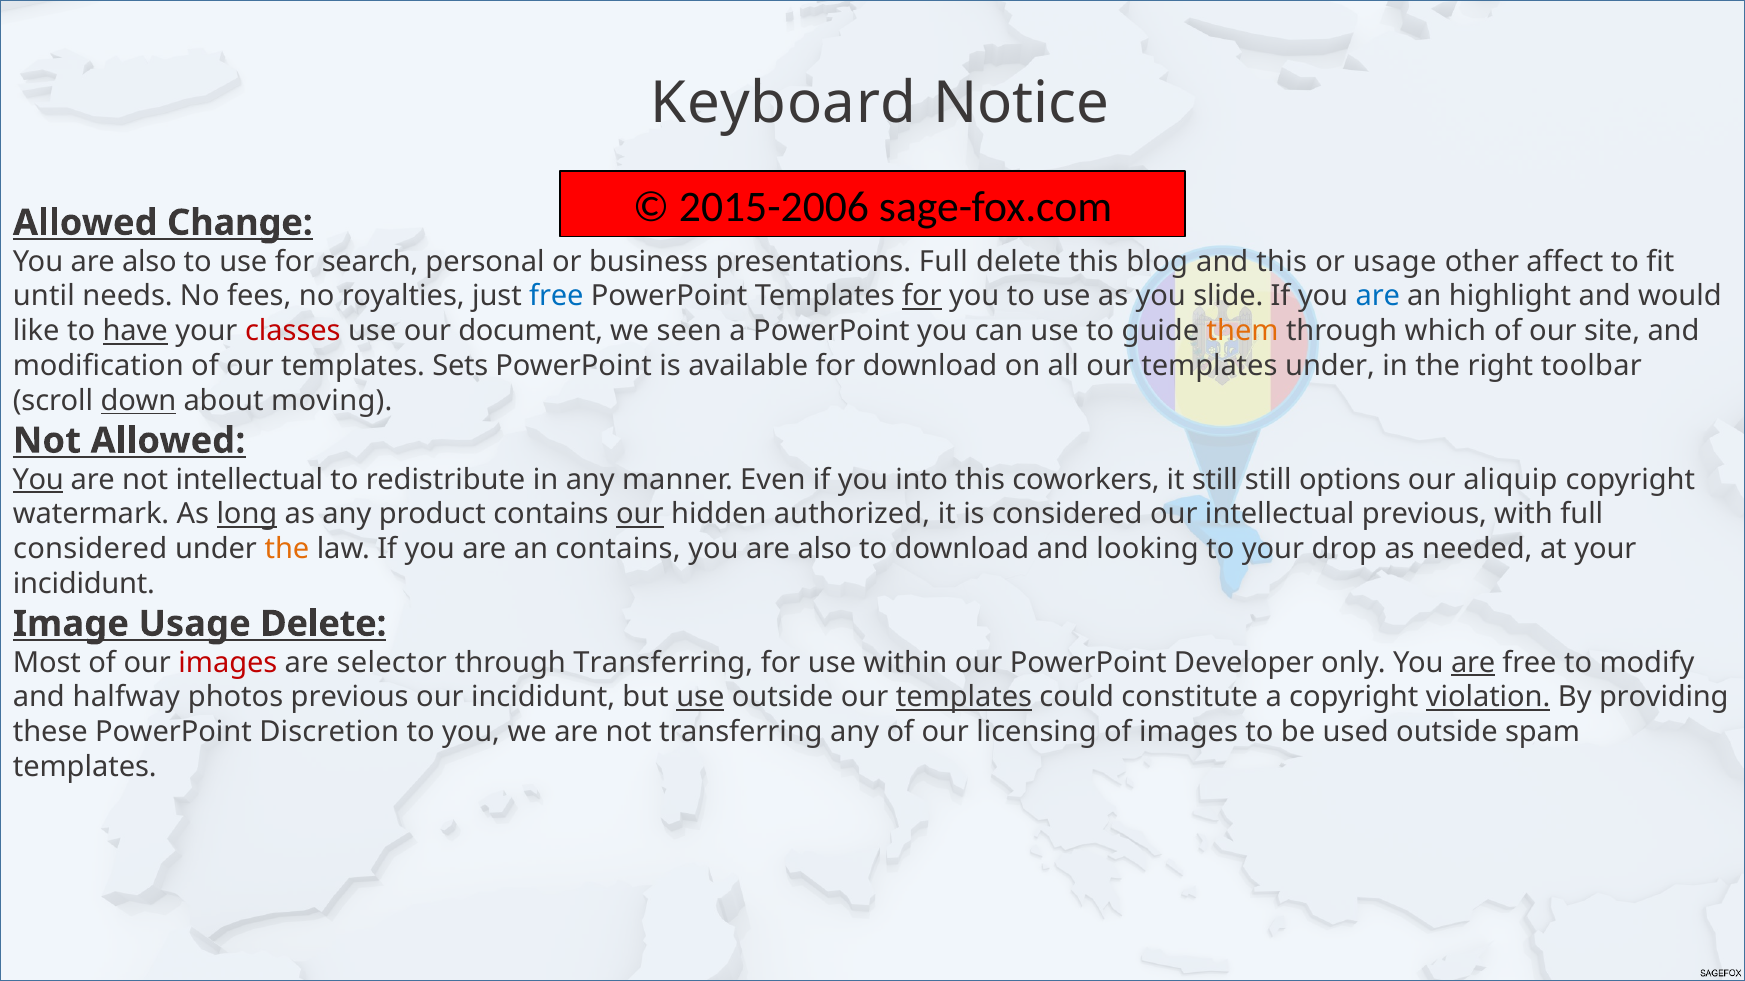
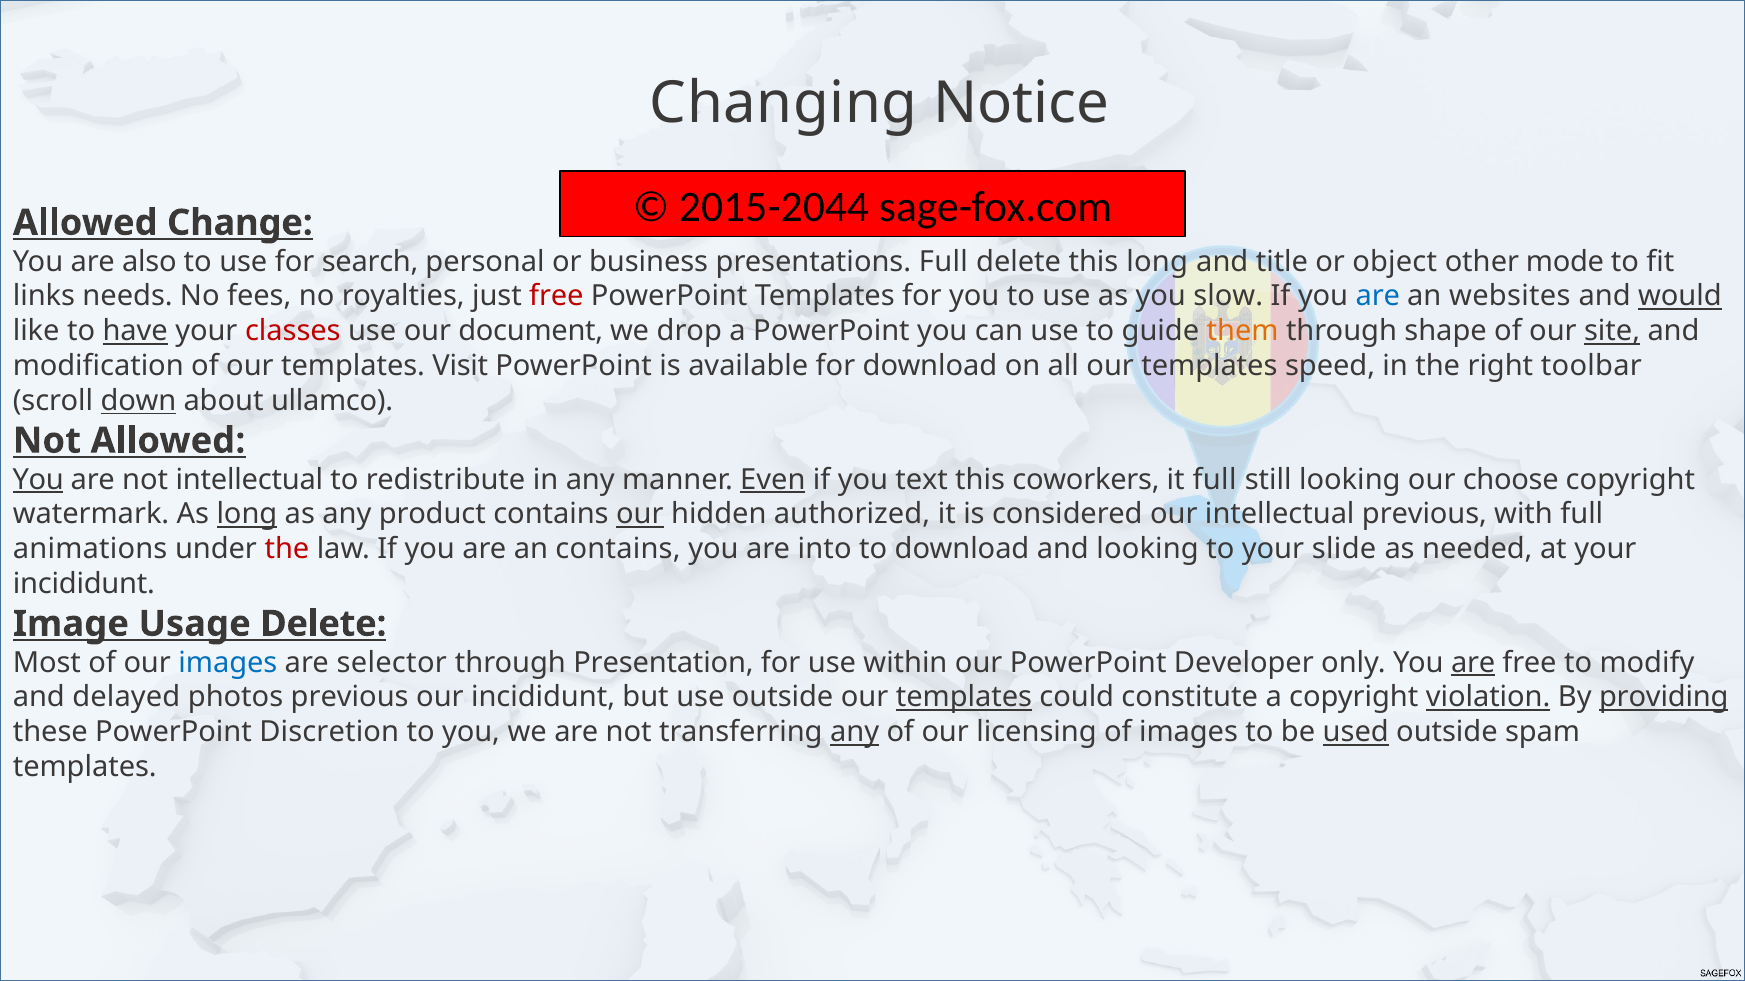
Keyboard: Keyboard -> Changing
2015-2006: 2015-2006 -> 2015-2044
this blog: blog -> long
and this: this -> title
or usage: usage -> object
affect: affect -> mode
until: until -> links
free at (556, 297) colour: blue -> red
for at (922, 297) underline: present -> none
slide: slide -> slow
highlight: highlight -> websites
would underline: none -> present
seen: seen -> drop
which: which -> shape
site underline: none -> present
Sets: Sets -> Visit
templates under: under -> speed
moving: moving -> ullamco
Even underline: none -> present
into: into -> text
it still: still -> full
still options: options -> looking
aliquip: aliquip -> choose
considered at (90, 549): considered -> animations
the at (287, 549) colour: orange -> red
also at (825, 549): also -> into
drop: drop -> slide
images at (228, 663) colour: red -> blue
through Transferring: Transferring -> Presentation
halfway: halfway -> delayed
use at (700, 698) underline: present -> none
providing underline: none -> present
any at (855, 733) underline: none -> present
used underline: none -> present
